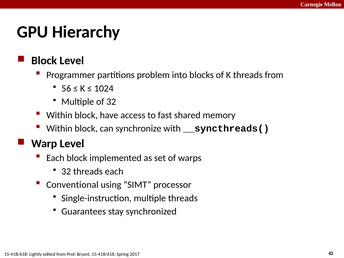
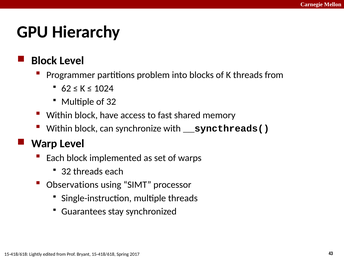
56: 56 -> 62
Conventional: Conventional -> Observations
